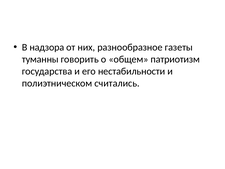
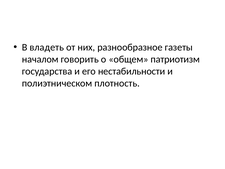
надзора: надзора -> владеть
туманны: туманны -> началом
считались: считались -> плотность
